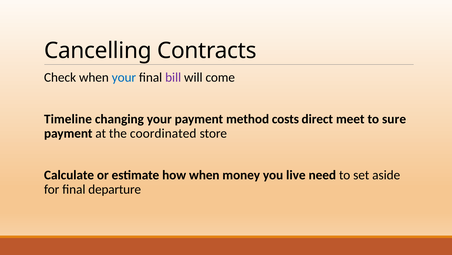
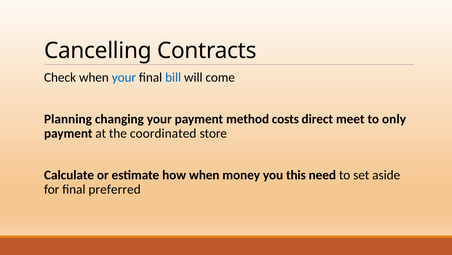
bill colour: purple -> blue
Timeline: Timeline -> Planning
sure: sure -> only
live: live -> this
departure: departure -> preferred
